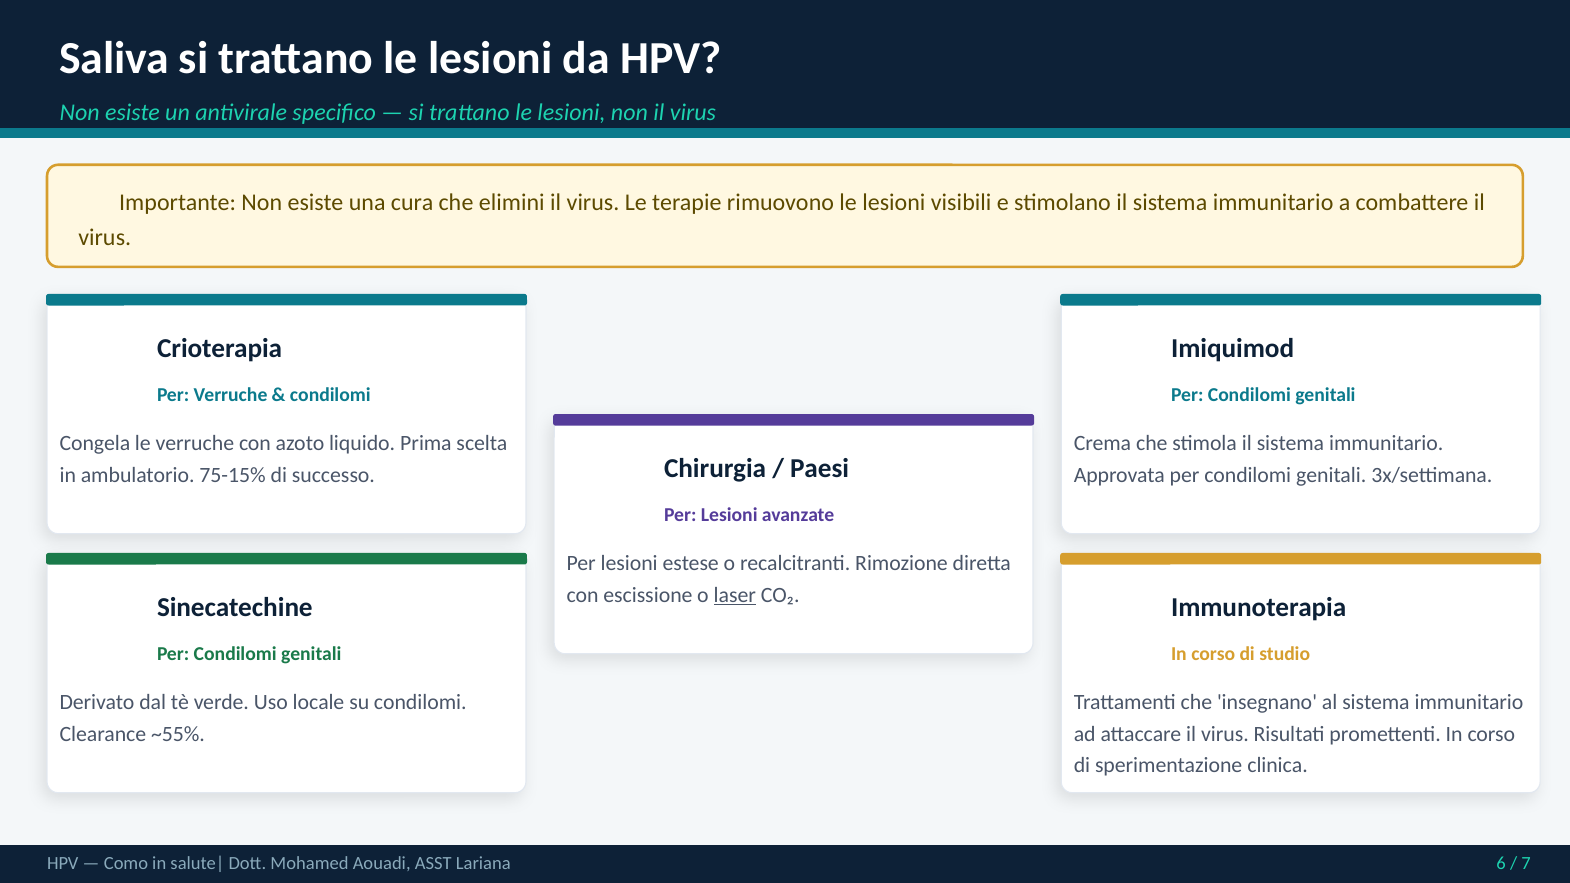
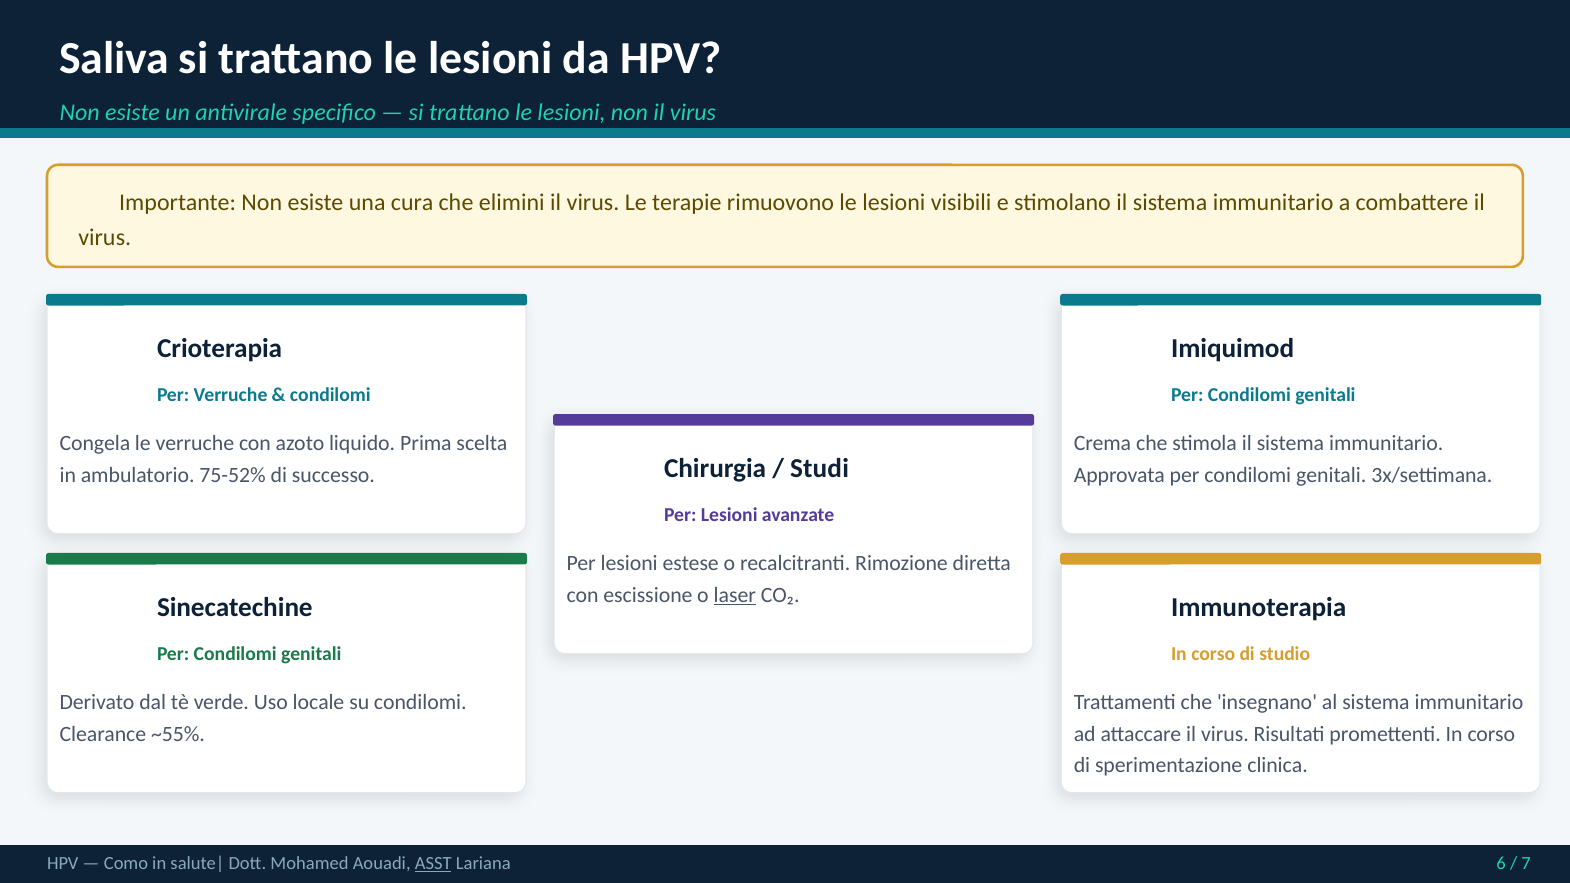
Paesi: Paesi -> Studi
75-15%: 75-15% -> 75-52%
ASST underline: none -> present
